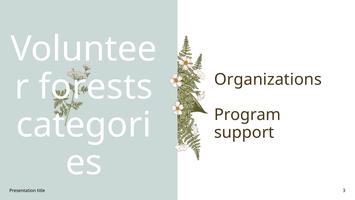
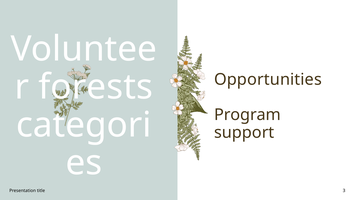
Organizations: Organizations -> Opportunities
